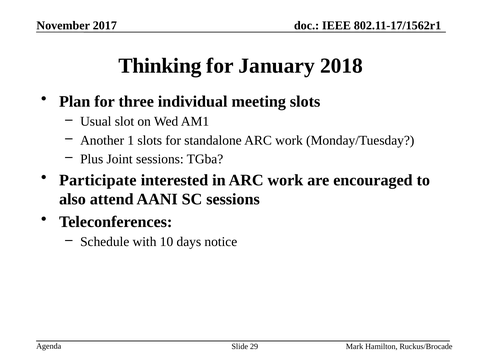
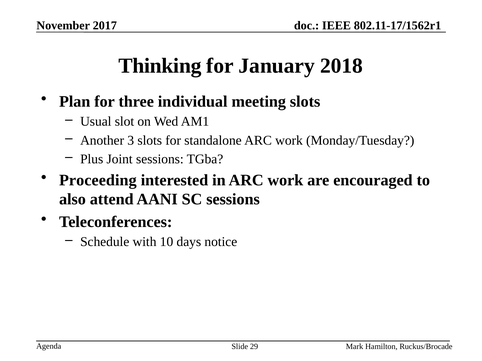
1: 1 -> 3
Participate: Participate -> Proceeding
